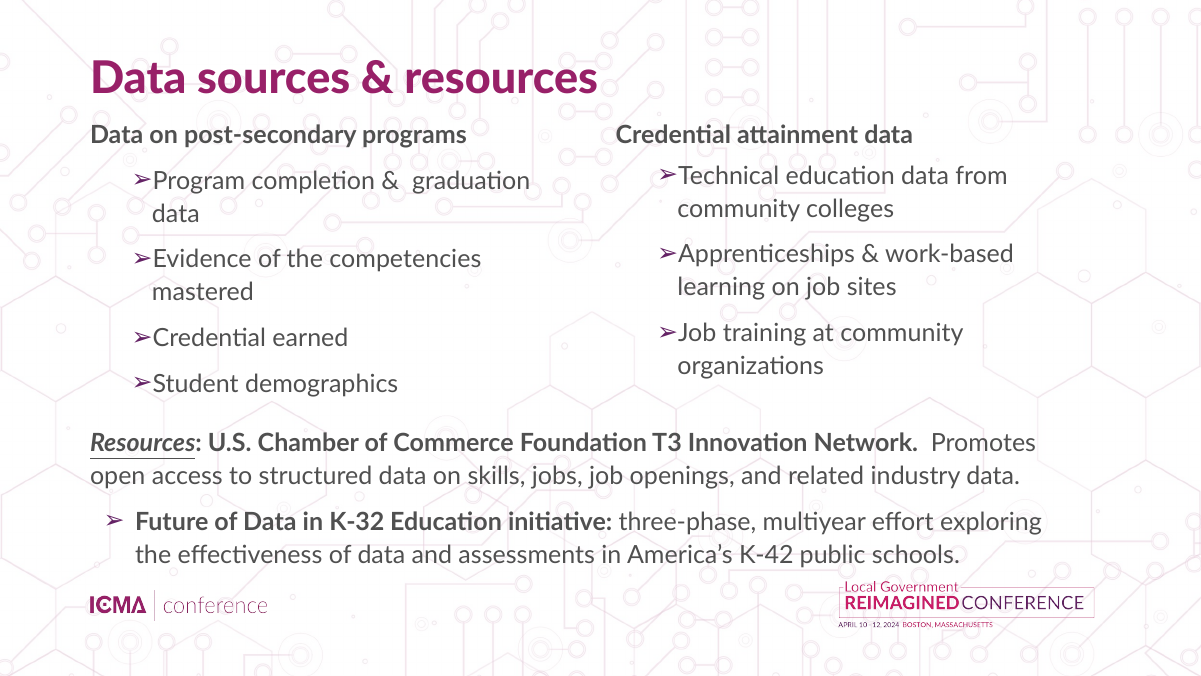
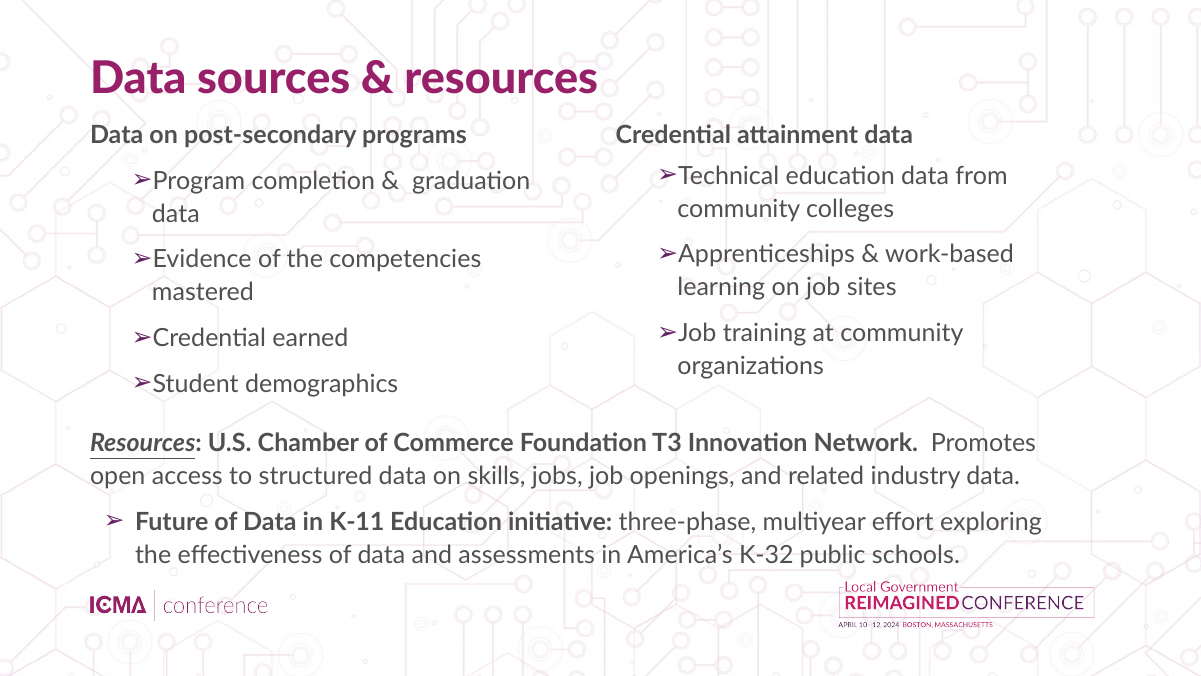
K-32: K-32 -> K-11
K-42: K-42 -> K-32
